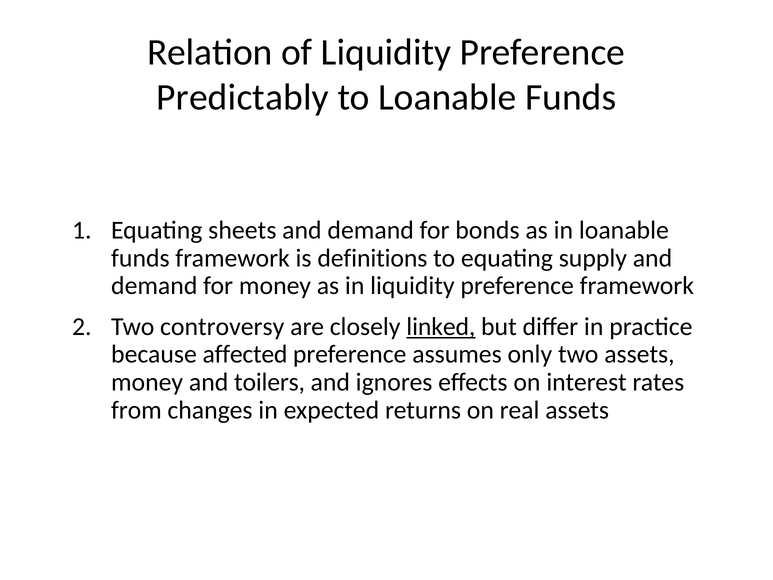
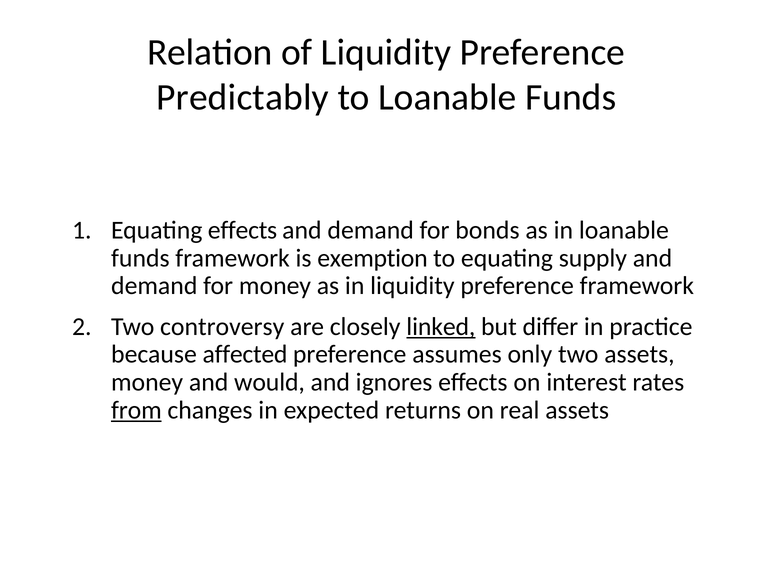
Equating sheets: sheets -> effects
definitions: definitions -> exemption
toilers: toilers -> would
from underline: none -> present
